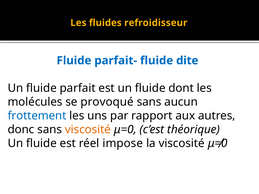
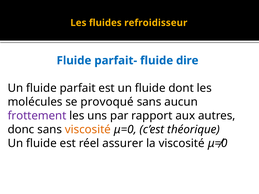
dite: dite -> dire
frottement colour: blue -> purple
impose: impose -> assurer
